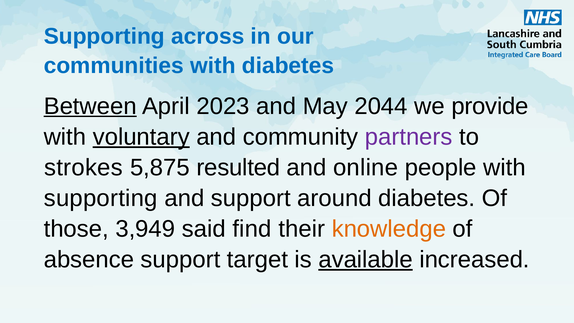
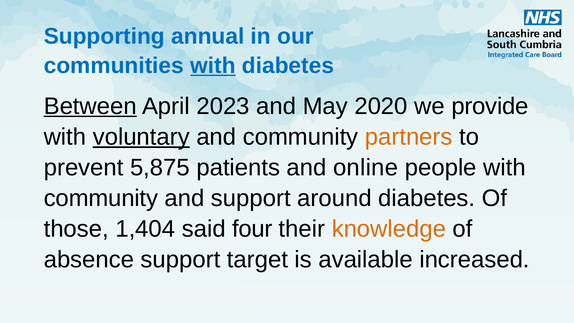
across: across -> annual
with at (213, 66) underline: none -> present
2044: 2044 -> 2020
partners colour: purple -> orange
strokes: strokes -> prevent
resulted: resulted -> patients
supporting at (101, 198): supporting -> community
3,949: 3,949 -> 1,404
find: find -> four
available underline: present -> none
